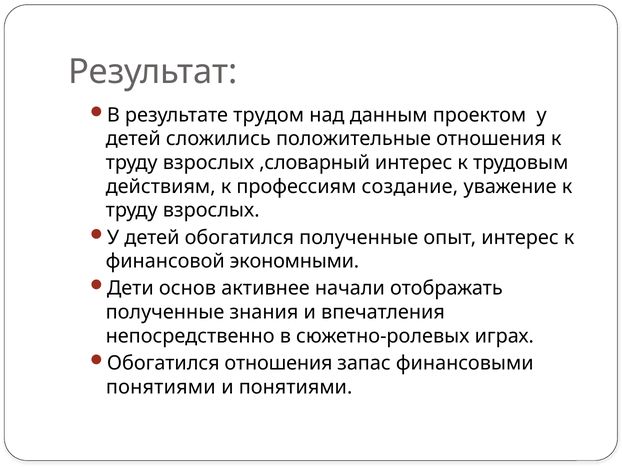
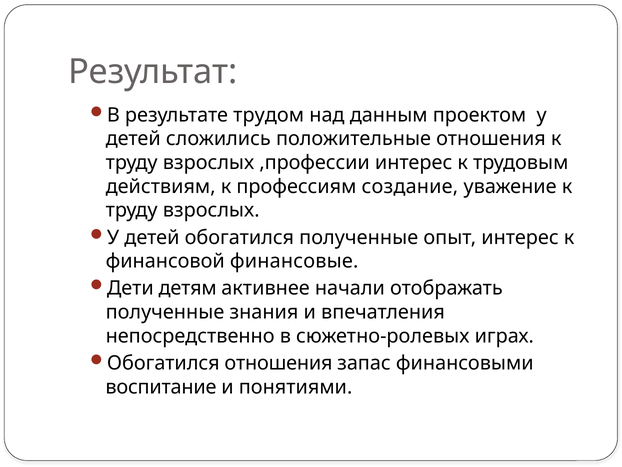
,словарный: ,словарный -> ,профессии
экономными: экономными -> финансовые
основ: основ -> детям
понятиями at (161, 387): понятиями -> воспитание
